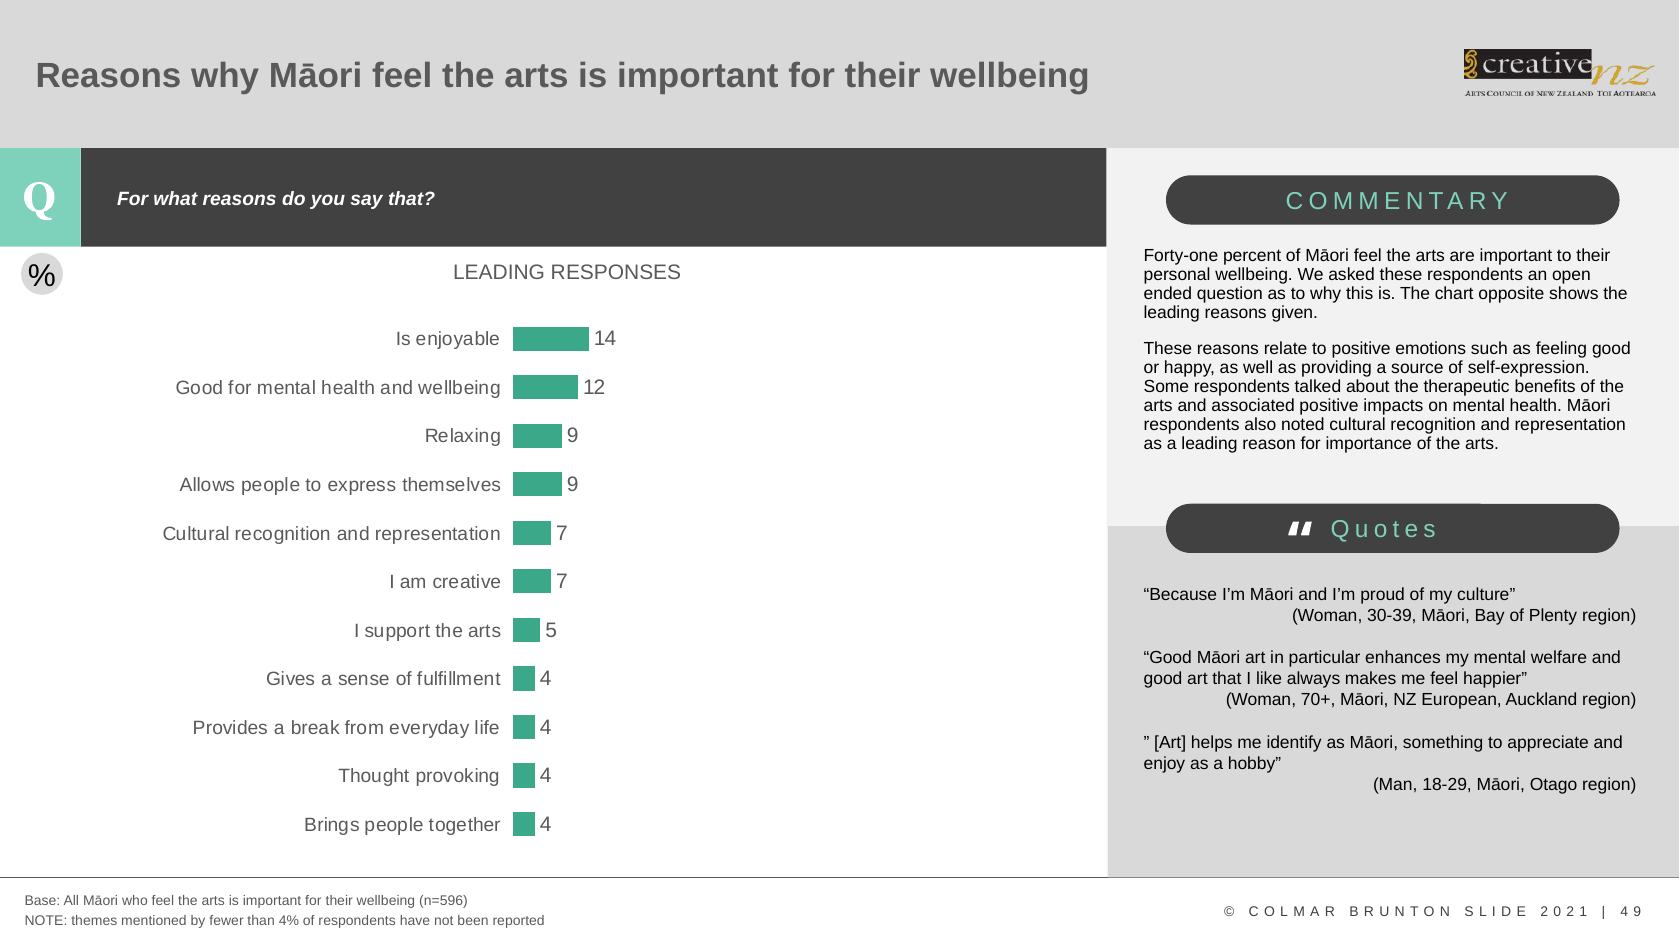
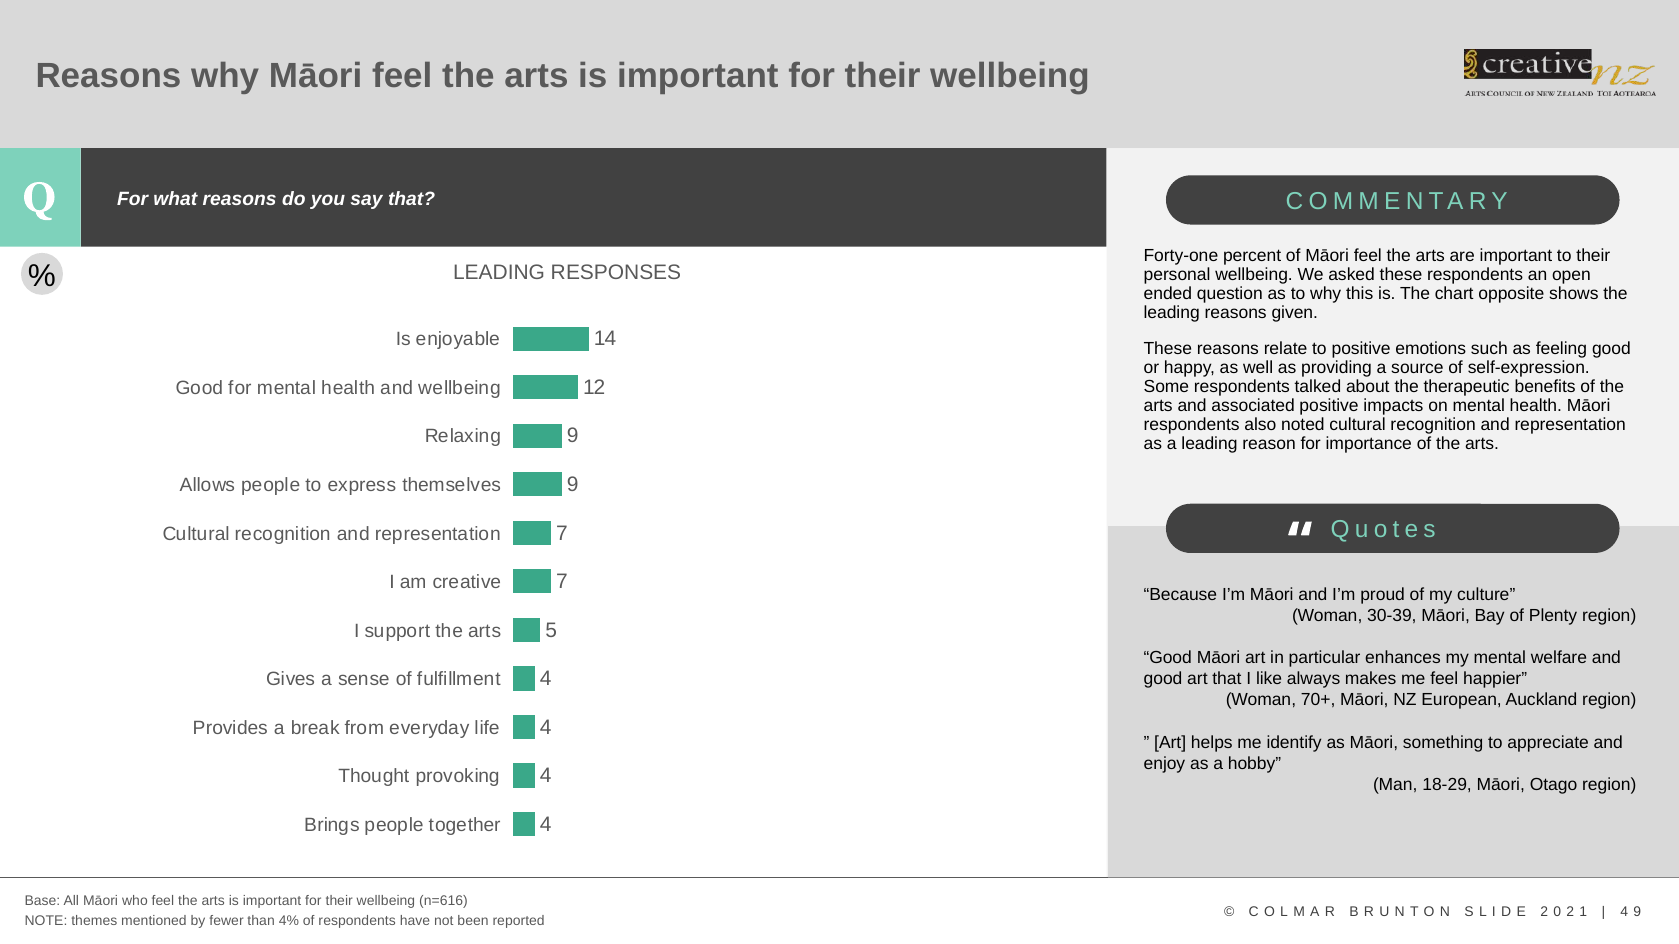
n=596: n=596 -> n=616
